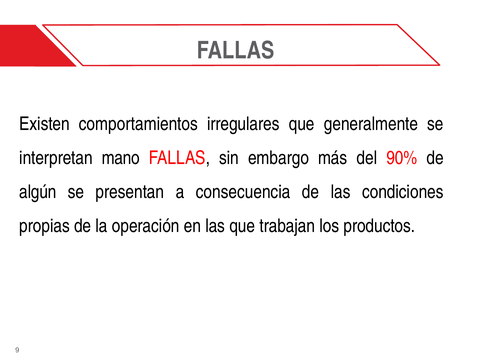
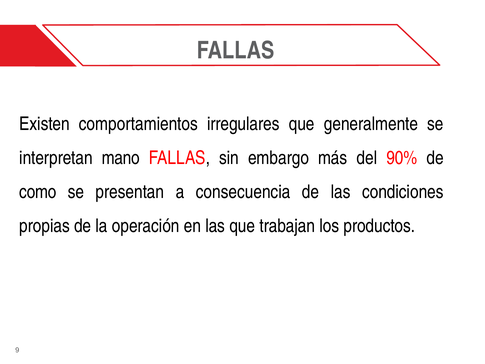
algún: algún -> como
